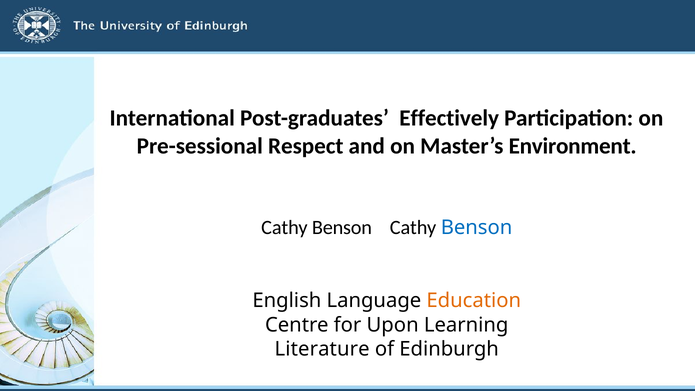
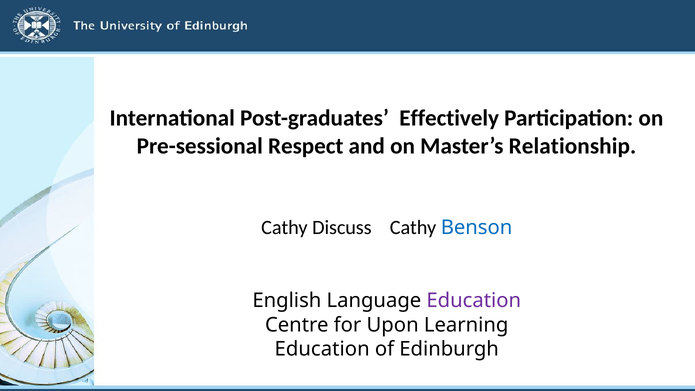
Environment: Environment -> Relationship
Benson at (342, 228): Benson -> Discuss
Education at (474, 301) colour: orange -> purple
Literature at (322, 349): Literature -> Education
